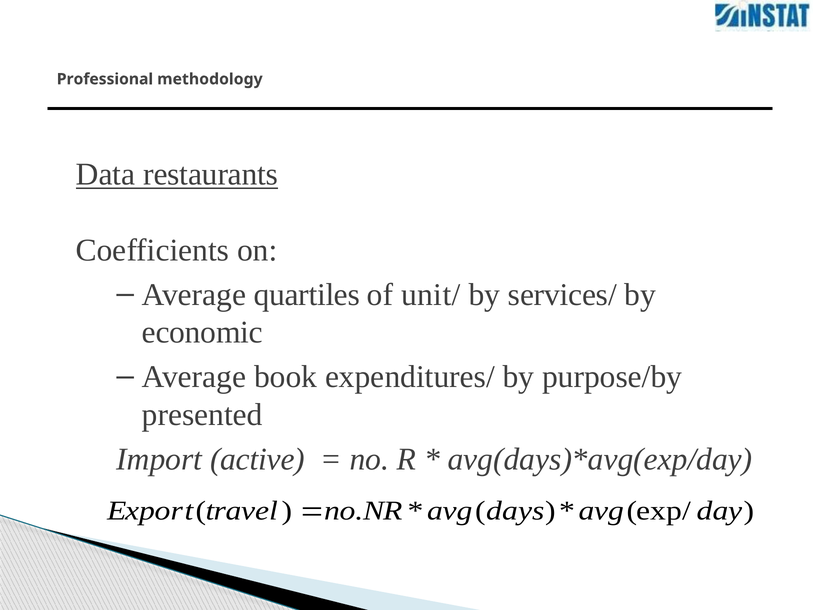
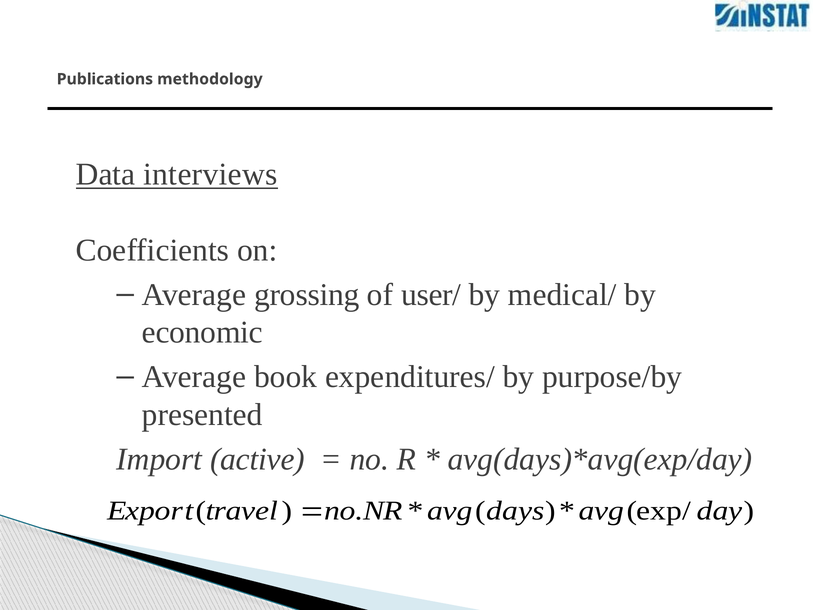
Professional: Professional -> Publications
restaurants: restaurants -> interviews
quartiles: quartiles -> grossing
unit/: unit/ -> user/
services/: services/ -> medical/
